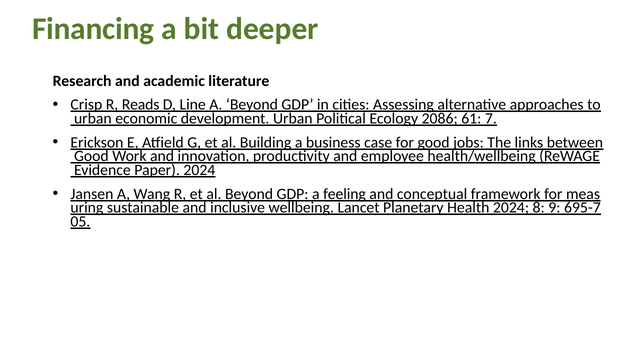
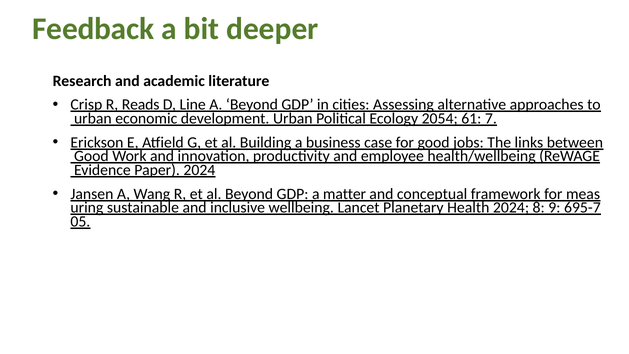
Financing: Financing -> Feedback
2086: 2086 -> 2054
feeling: feeling -> matter
